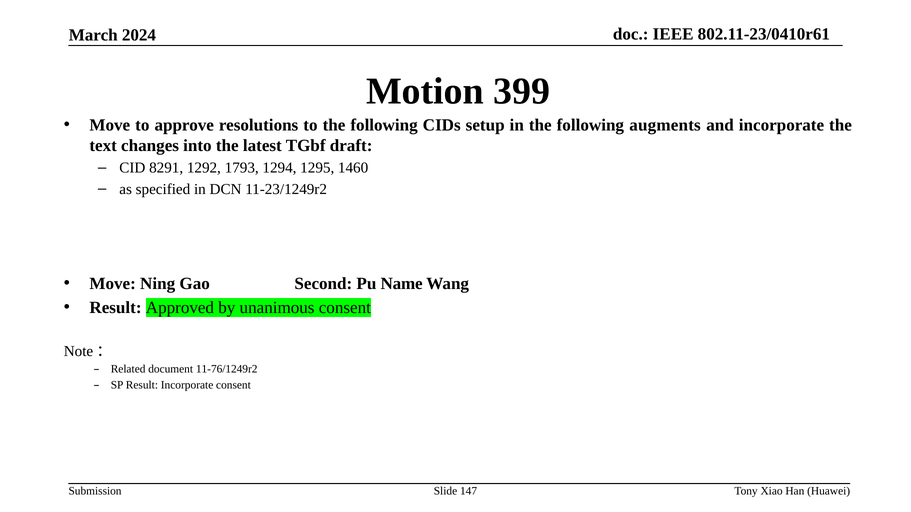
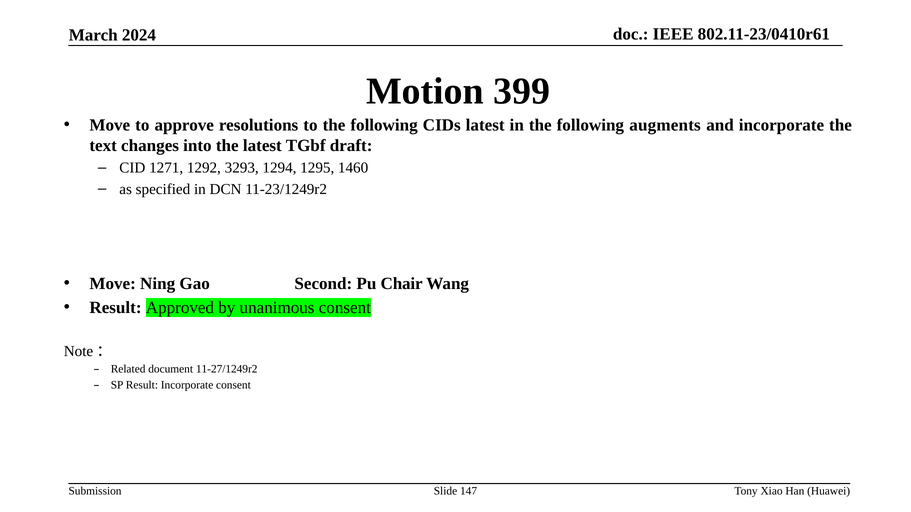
CIDs setup: setup -> latest
8291: 8291 -> 1271
1793: 1793 -> 3293
Name: Name -> Chair
11-76/1249r2: 11-76/1249r2 -> 11-27/1249r2
